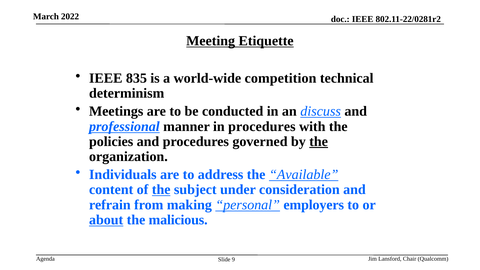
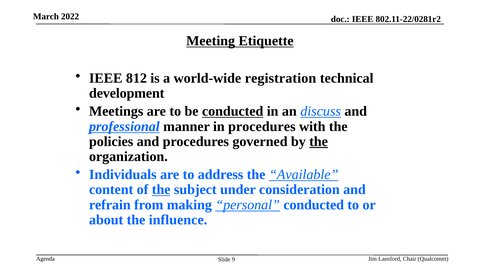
835: 835 -> 812
competition: competition -> registration
determinism: determinism -> development
conducted at (233, 111) underline: none -> present
personal employers: employers -> conducted
about underline: present -> none
malicious: malicious -> influence
